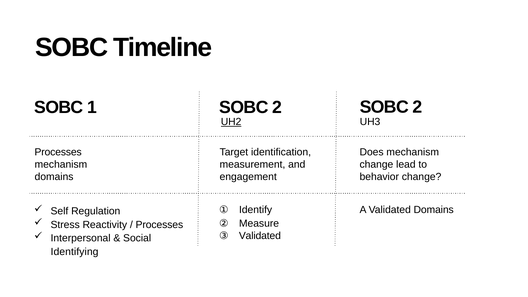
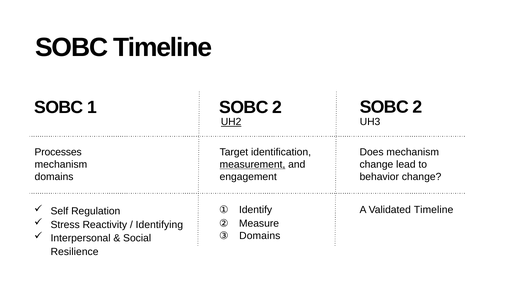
measurement underline: none -> present
Validated Domains: Domains -> Timeline
Processes at (159, 225): Processes -> Identifying
Validated at (260, 236): Validated -> Domains
Identifying: Identifying -> Resilience
